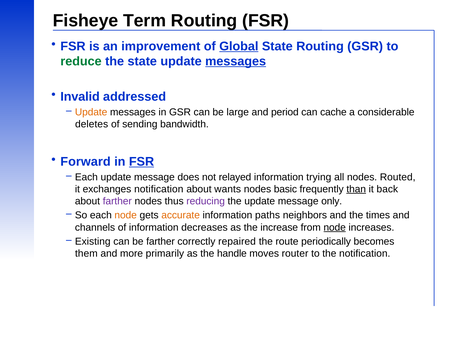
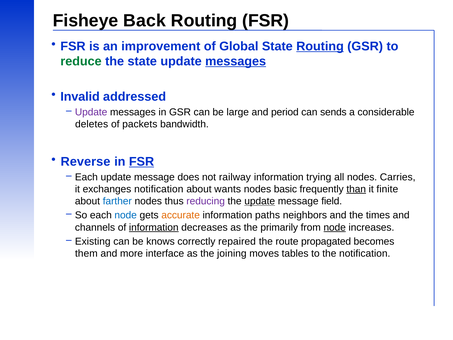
Term: Term -> Back
Global underline: present -> none
Routing at (320, 46) underline: none -> present
Update at (91, 112) colour: orange -> purple
cache: cache -> sends
sending: sending -> packets
Forward: Forward -> Reverse
relayed: relayed -> railway
Routed: Routed -> Carries
back: back -> finite
farther at (117, 201) colour: purple -> blue
update at (260, 201) underline: none -> present
only: only -> field
node at (126, 215) colour: orange -> blue
information at (154, 227) underline: none -> present
increase: increase -> primarily
be farther: farther -> knows
periodically: periodically -> propagated
primarily: primarily -> interface
handle: handle -> joining
router: router -> tables
